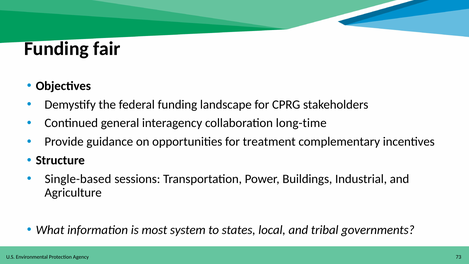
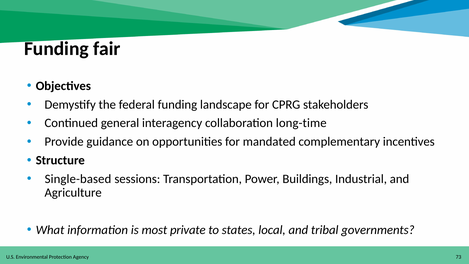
treatment: treatment -> mandated
system: system -> private
